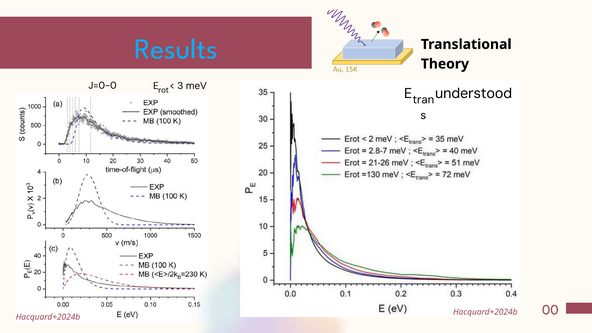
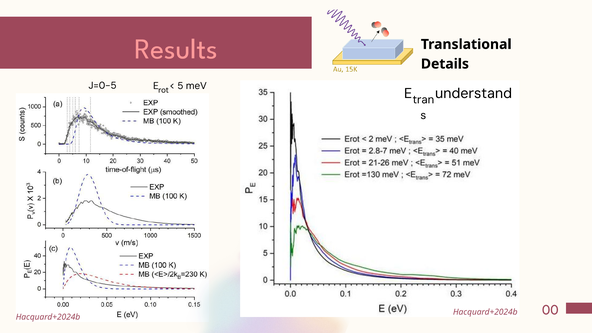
Results colour: light blue -> pink
Theory: Theory -> Details
J=0-0: J=0-0 -> J=0-5
3: 3 -> 5
understood: understood -> understand
